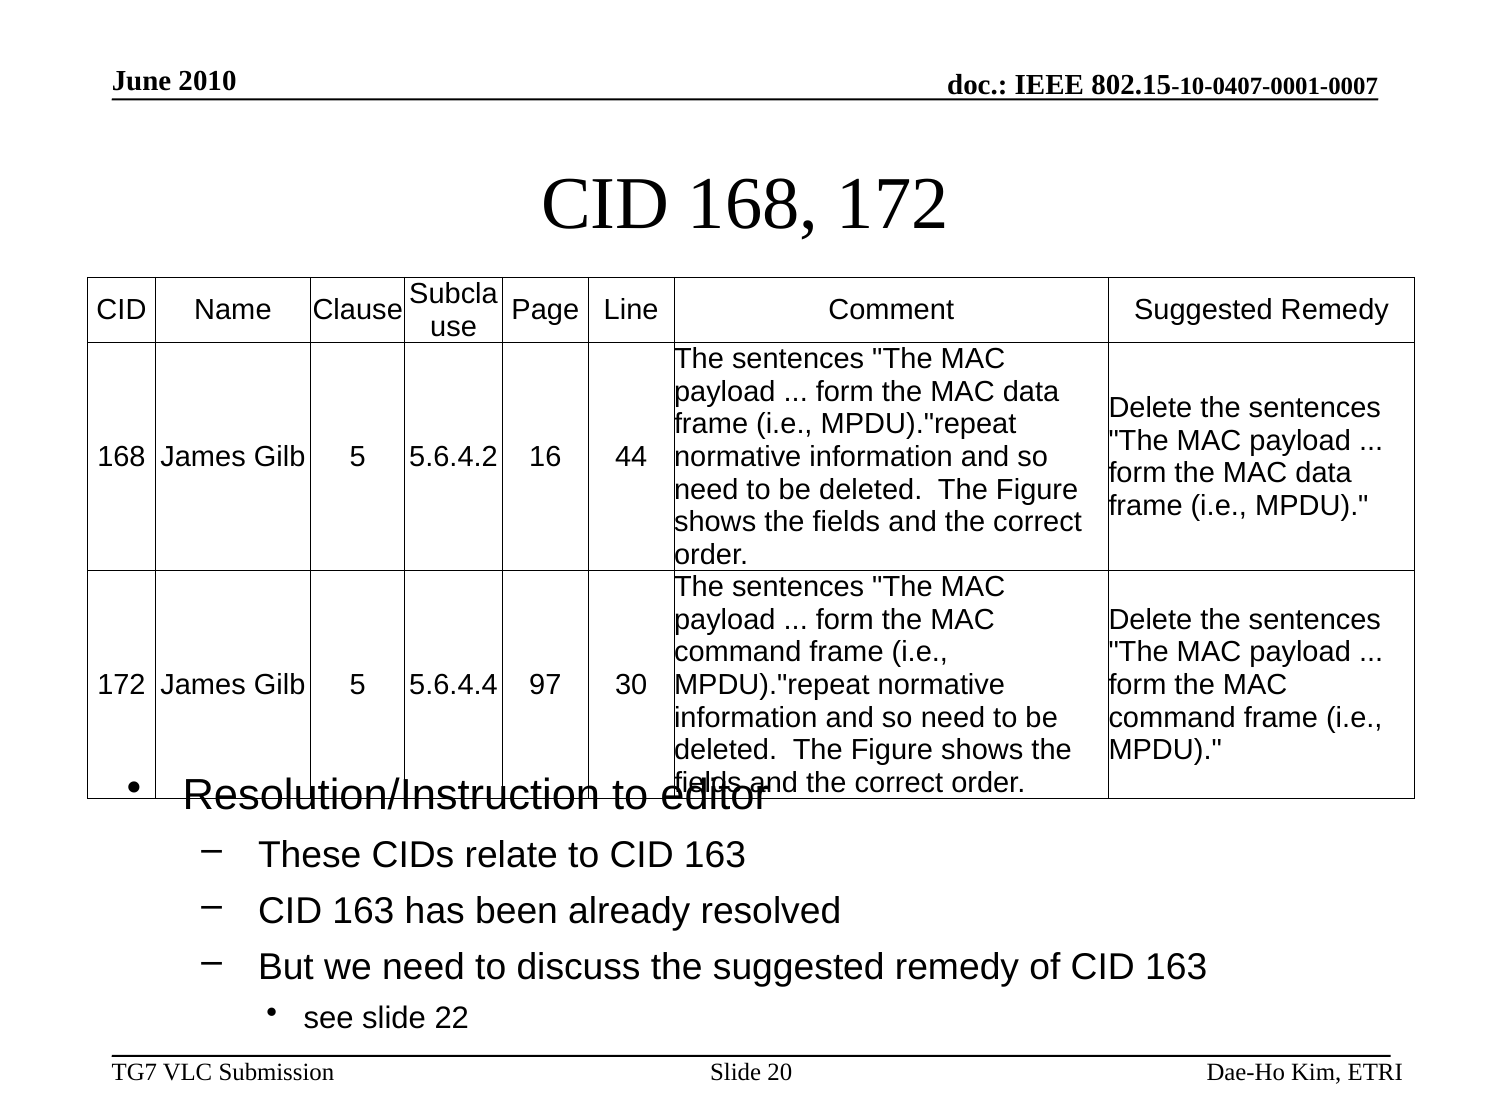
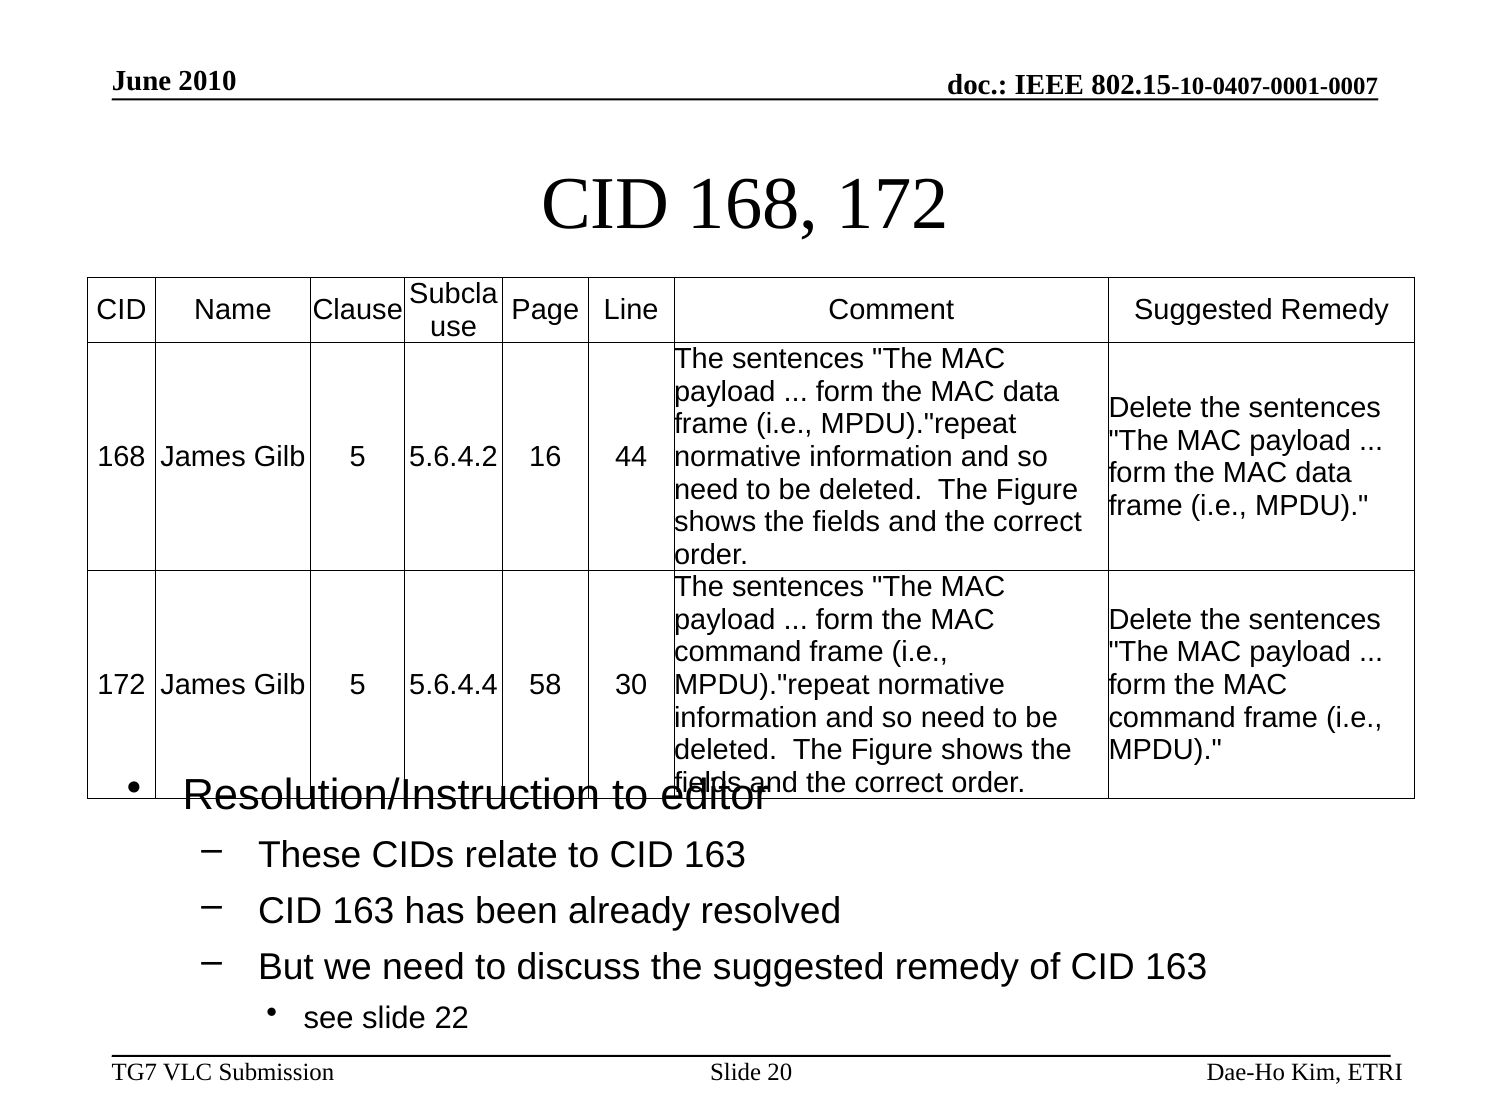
97: 97 -> 58
